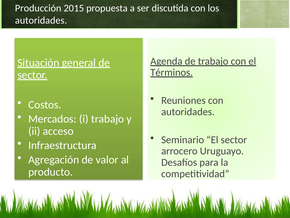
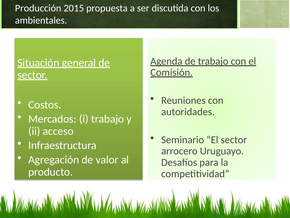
autoridades at (41, 20): autoridades -> ambientales
Términos: Términos -> Comisión
